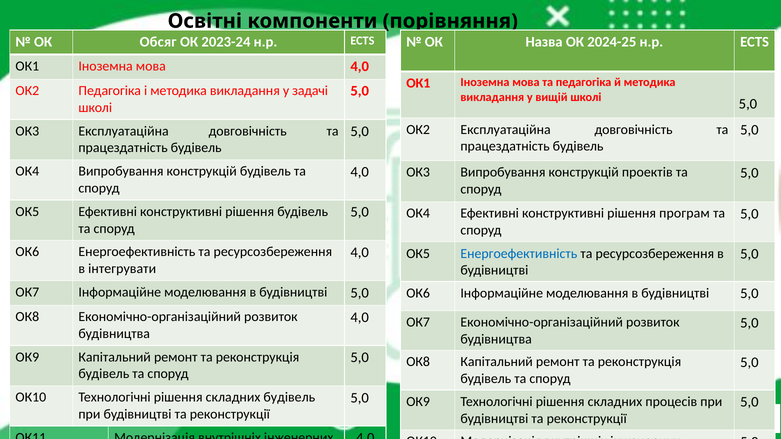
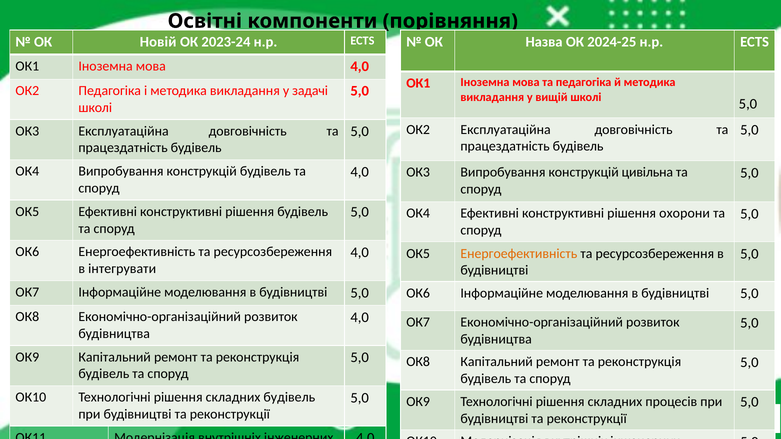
Обсяг: Обсяг -> Новій
проектів: проектів -> цивільна
програм: програм -> охорони
Енергоефективність at (519, 254) colour: blue -> orange
